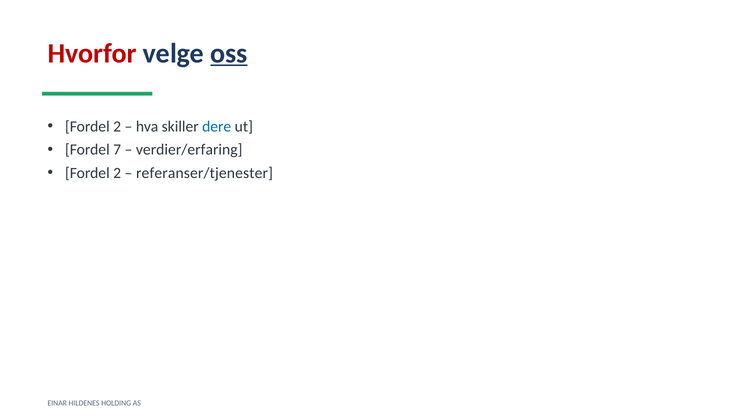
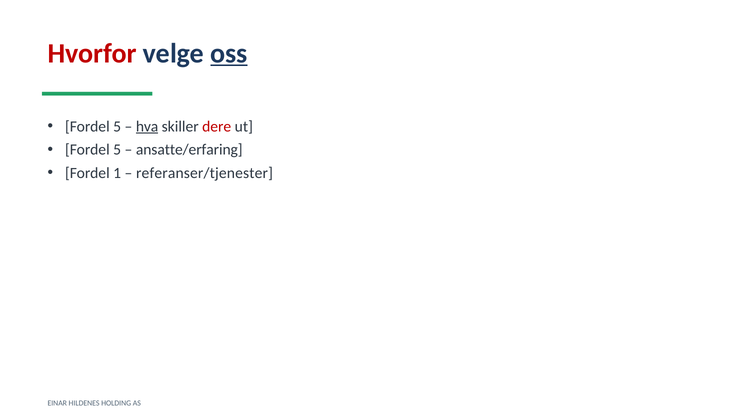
2 at (117, 127): 2 -> 5
hva underline: none -> present
dere colour: blue -> red
7 at (117, 150): 7 -> 5
verdier/erfaring: verdier/erfaring -> ansatte/erfaring
2 at (117, 173): 2 -> 1
